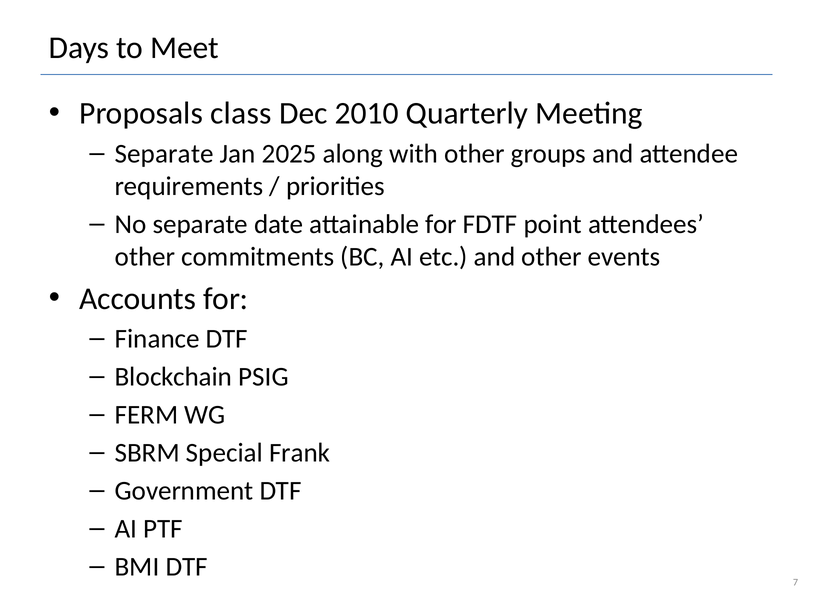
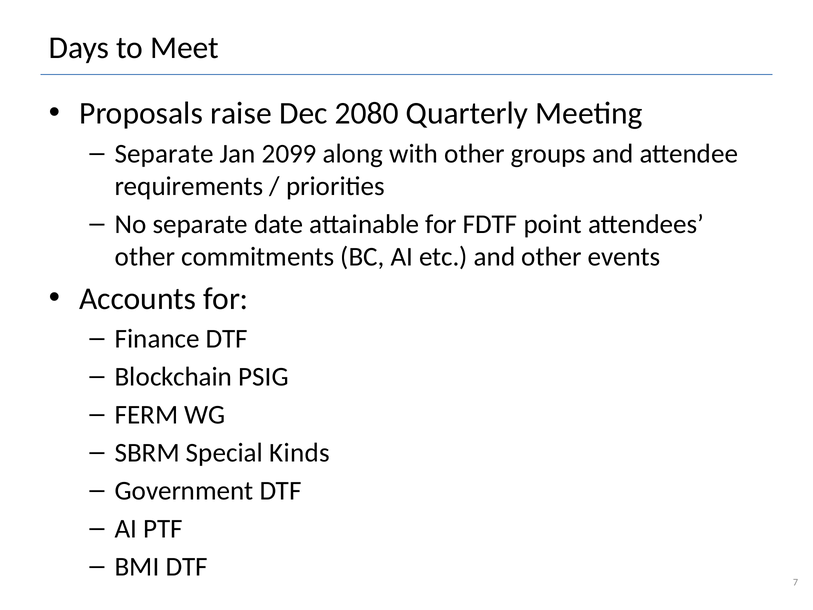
class: class -> raise
2010: 2010 -> 2080
2025: 2025 -> 2099
Frank: Frank -> Kinds
